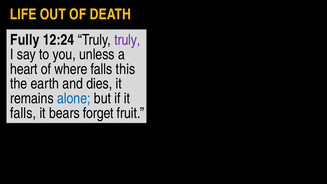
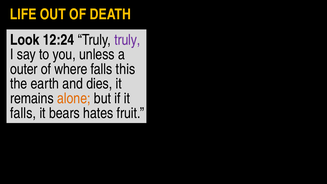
Fully: Fully -> Look
heart: heart -> outer
alone colour: blue -> orange
forget: forget -> hates
